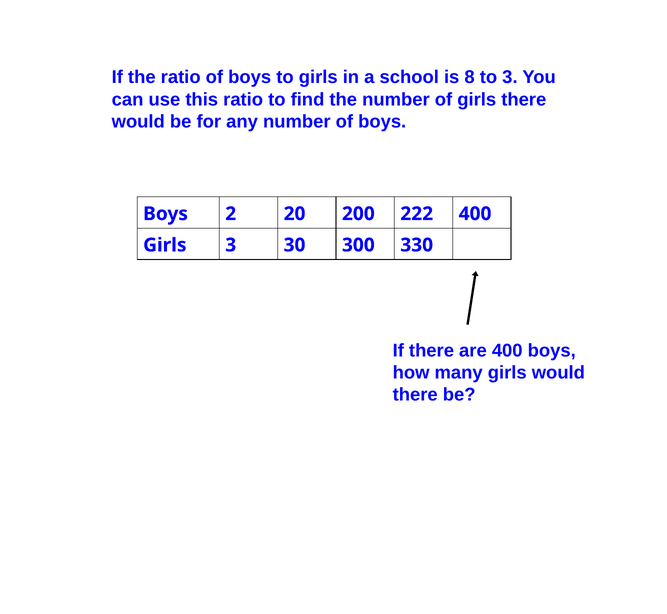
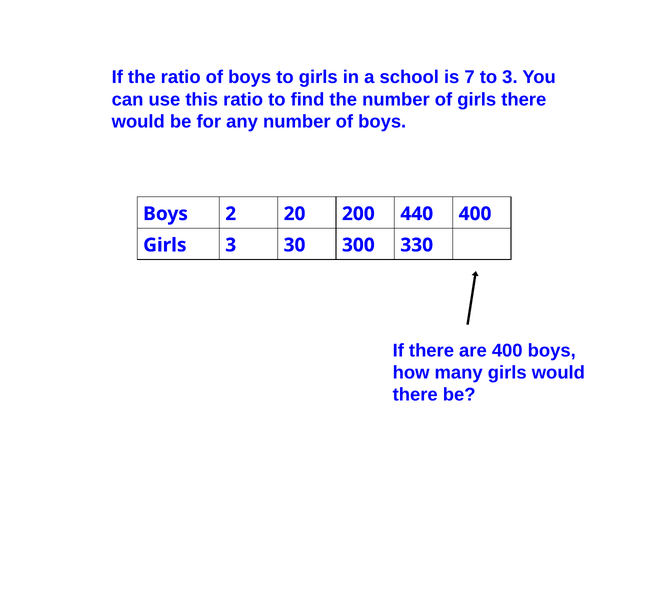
8: 8 -> 7
222: 222 -> 440
